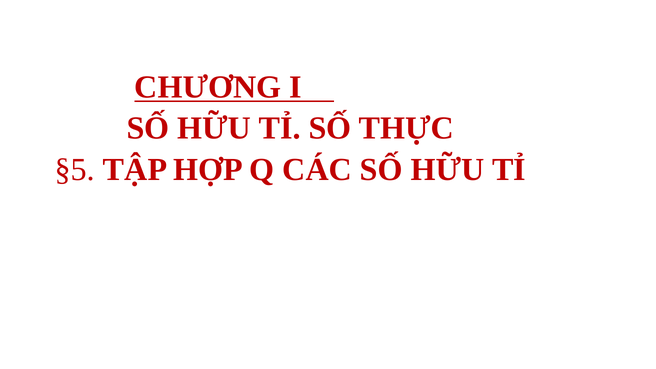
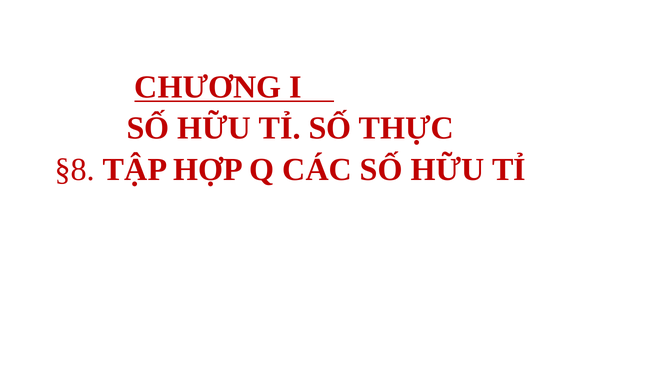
§5: §5 -> §8
